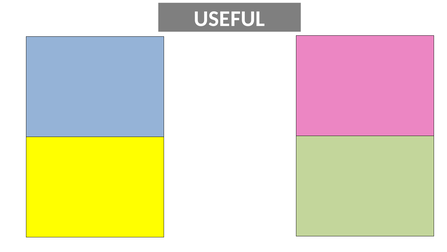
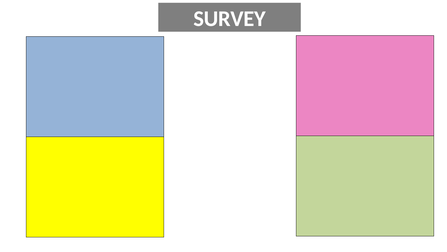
USEFUL: USEFUL -> SURVEY
